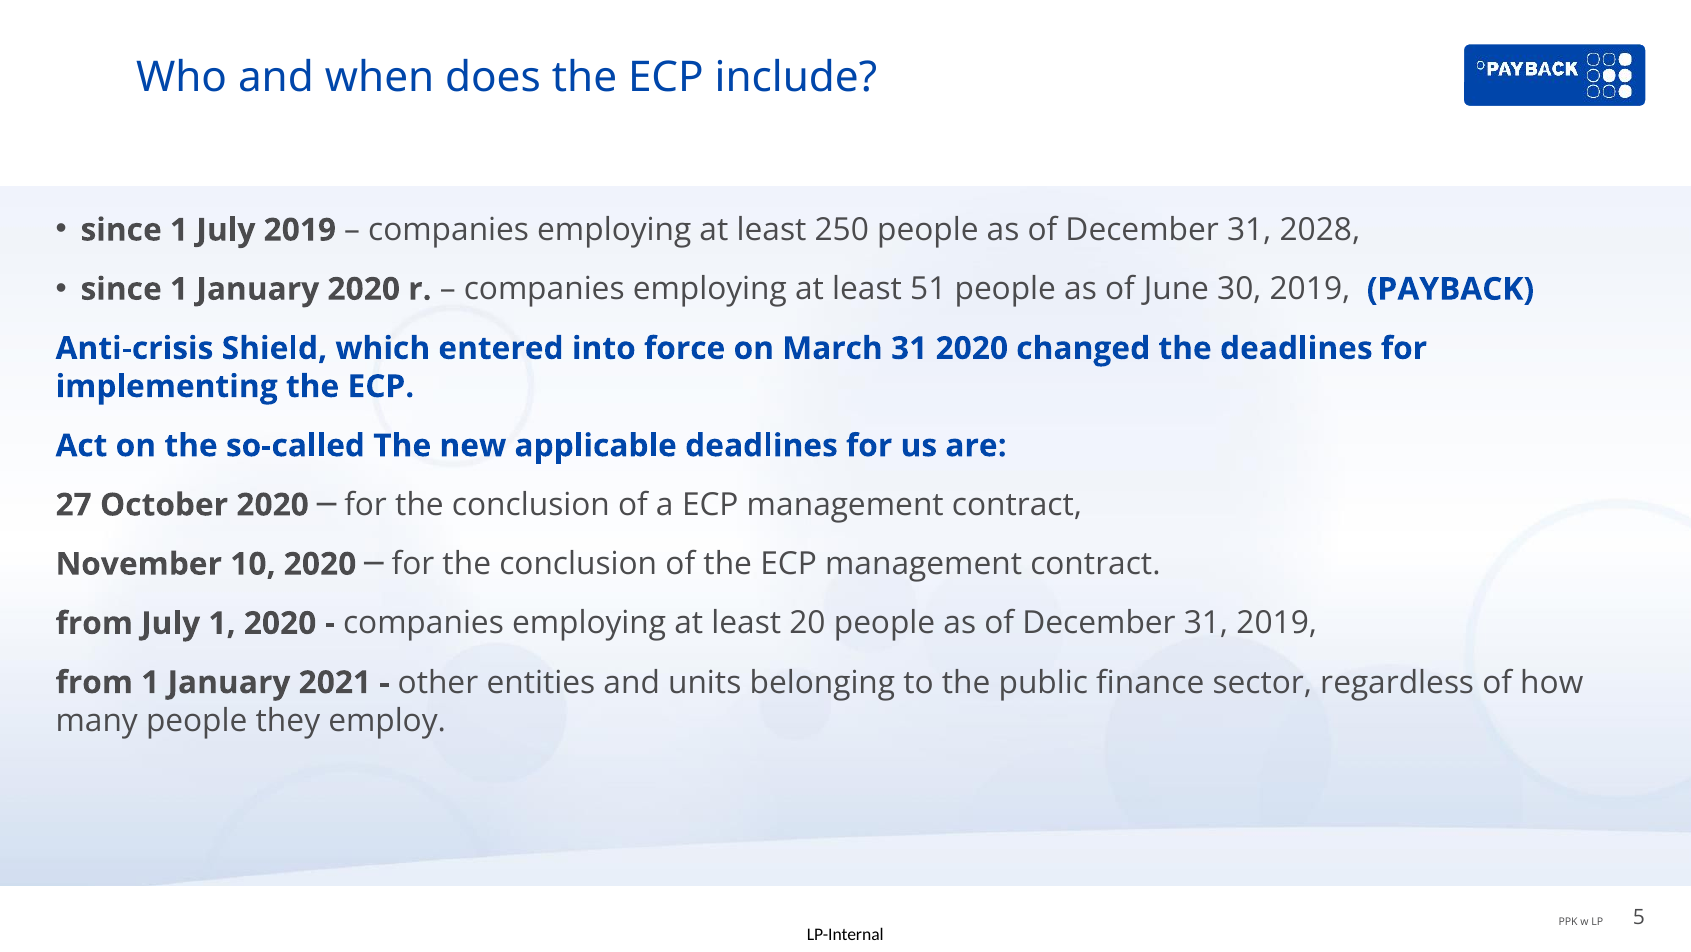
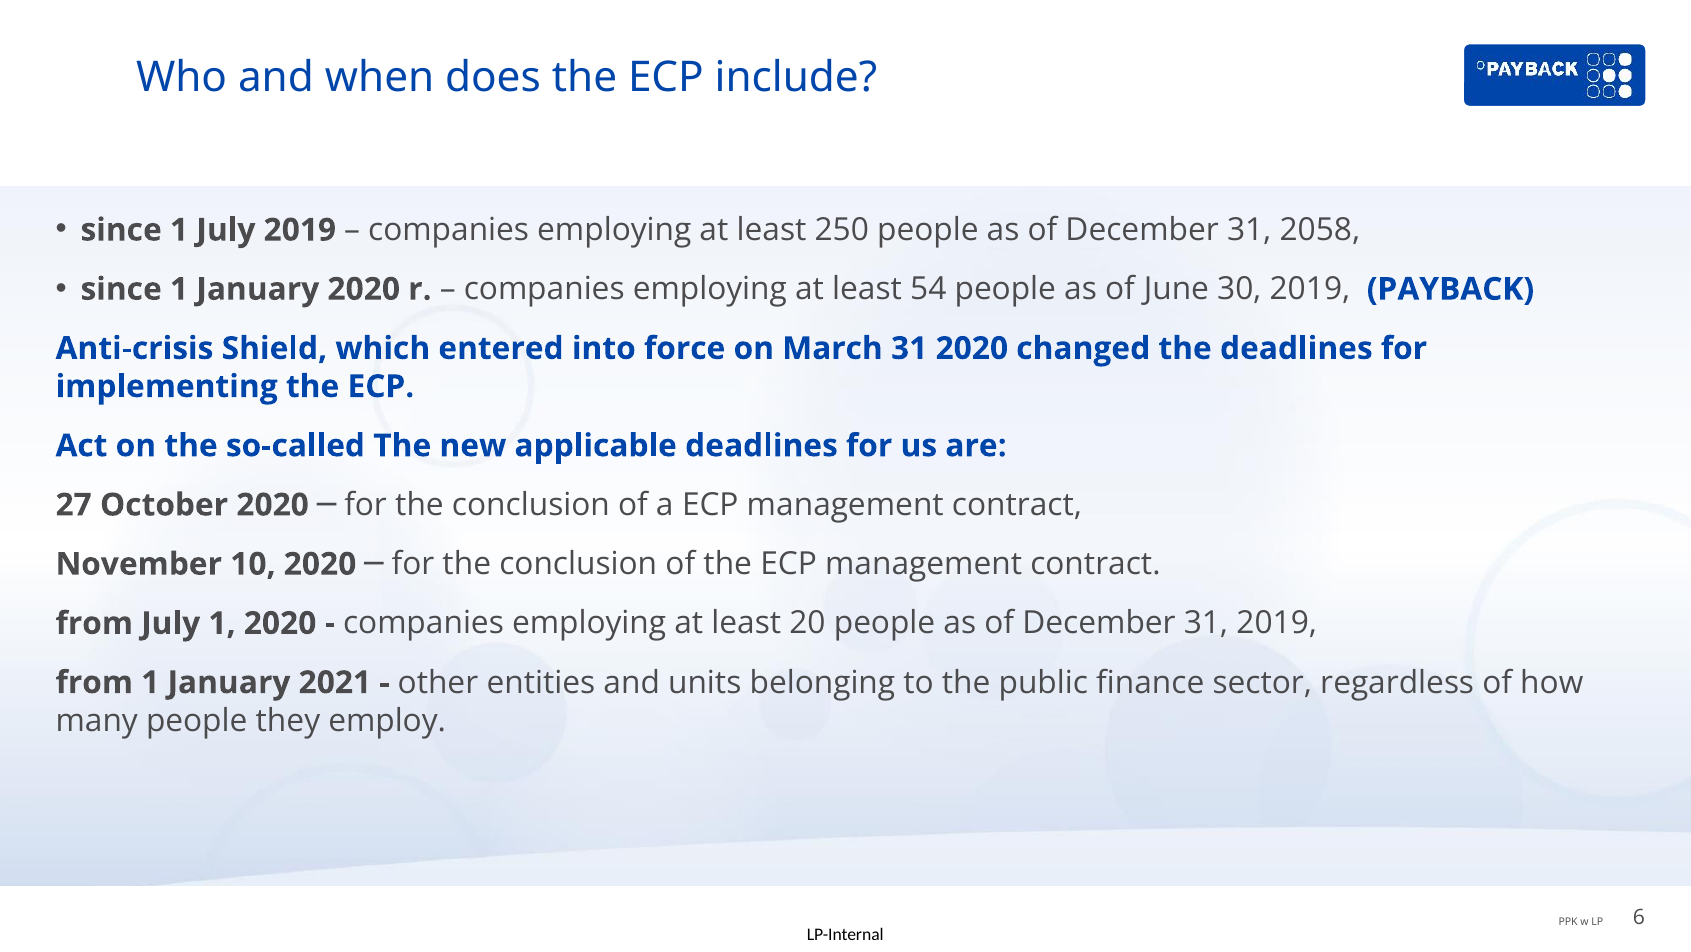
2028: 2028 -> 2058
51: 51 -> 54
5: 5 -> 6
